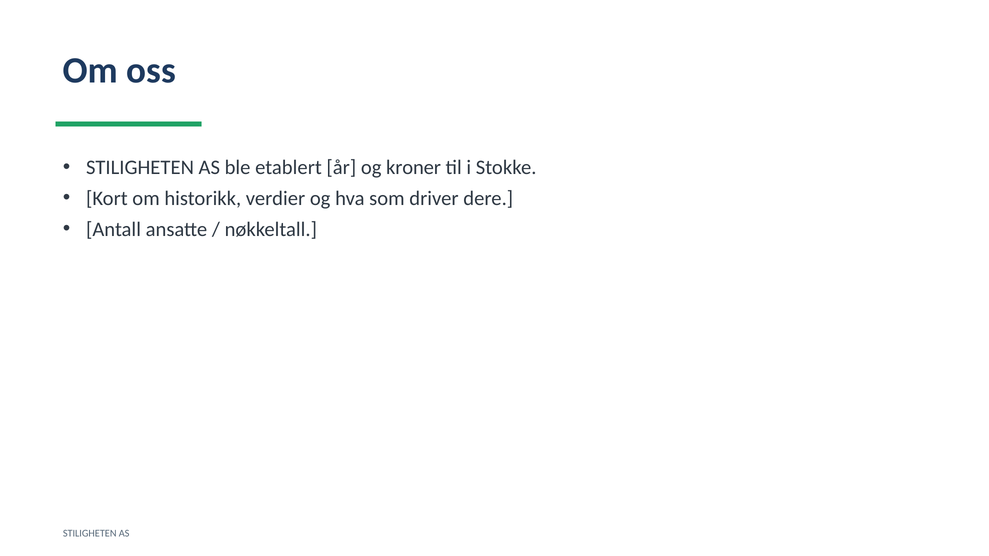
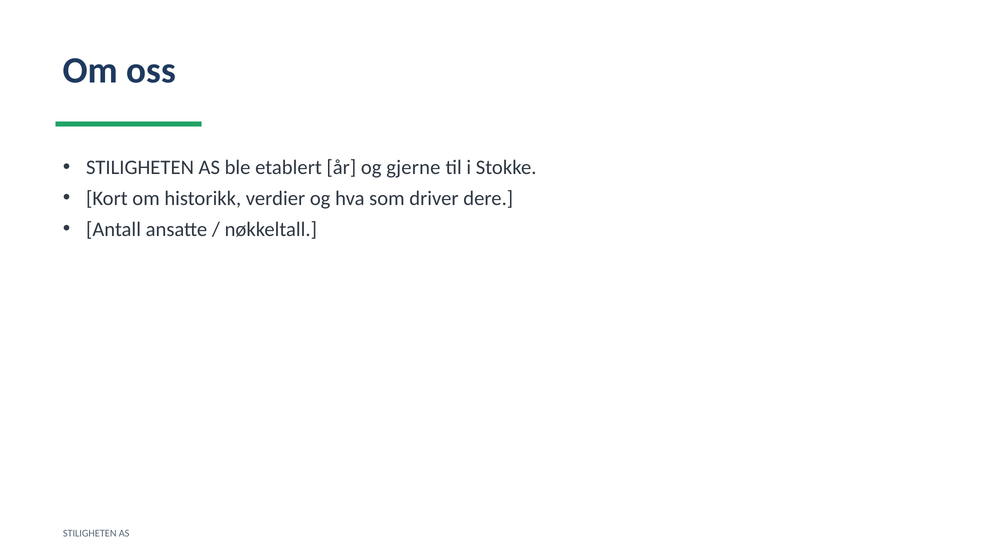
kroner: kroner -> gjerne
